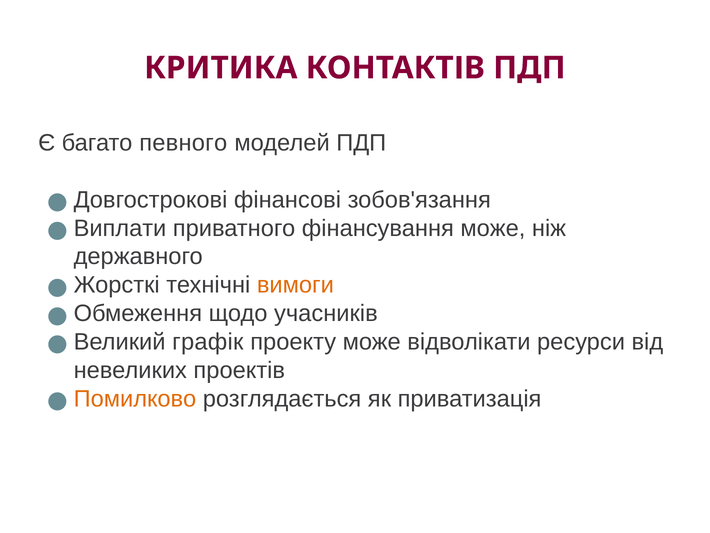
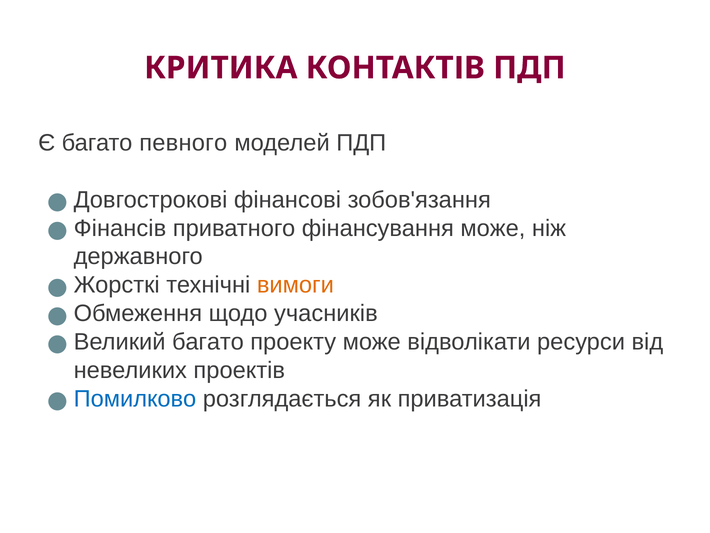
Виплати: Виплати -> Фінансів
Великий графік: графік -> багато
Помилково colour: orange -> blue
